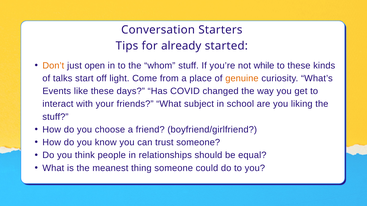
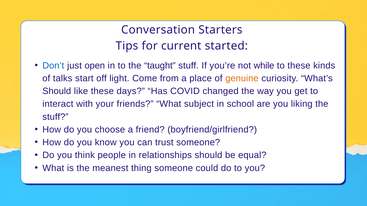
already: already -> current
Don’t colour: orange -> blue
whom: whom -> taught
Events at (57, 91): Events -> Should
